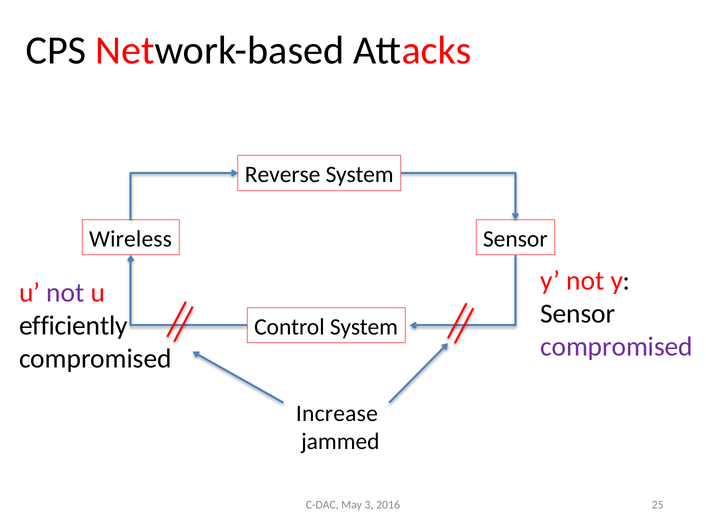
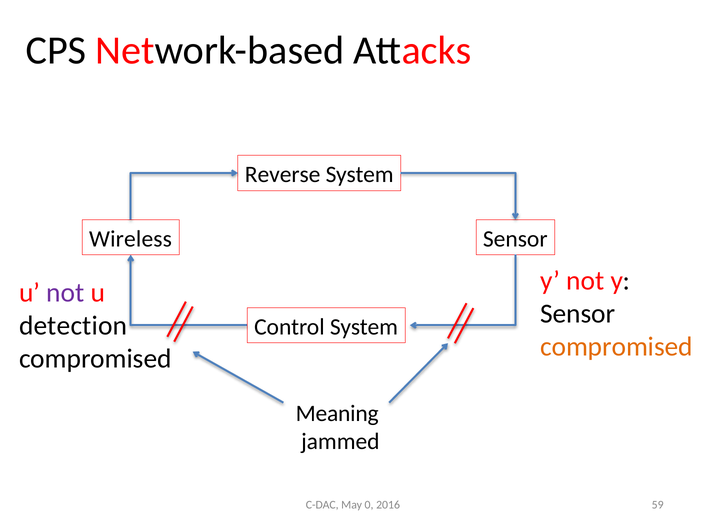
efficiently: efficiently -> detection
compromised at (616, 347) colour: purple -> orange
Increase: Increase -> Meaning
3: 3 -> 0
25: 25 -> 59
